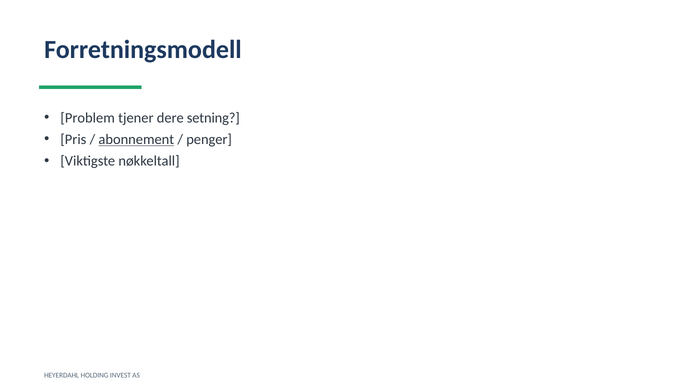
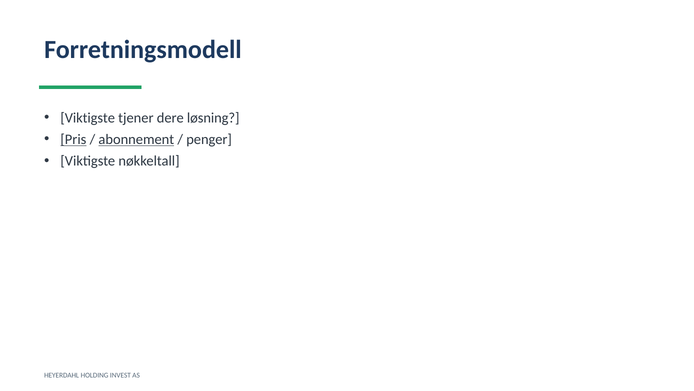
Problem at (88, 118): Problem -> Viktigste
setning: setning -> løsning
Pris underline: none -> present
